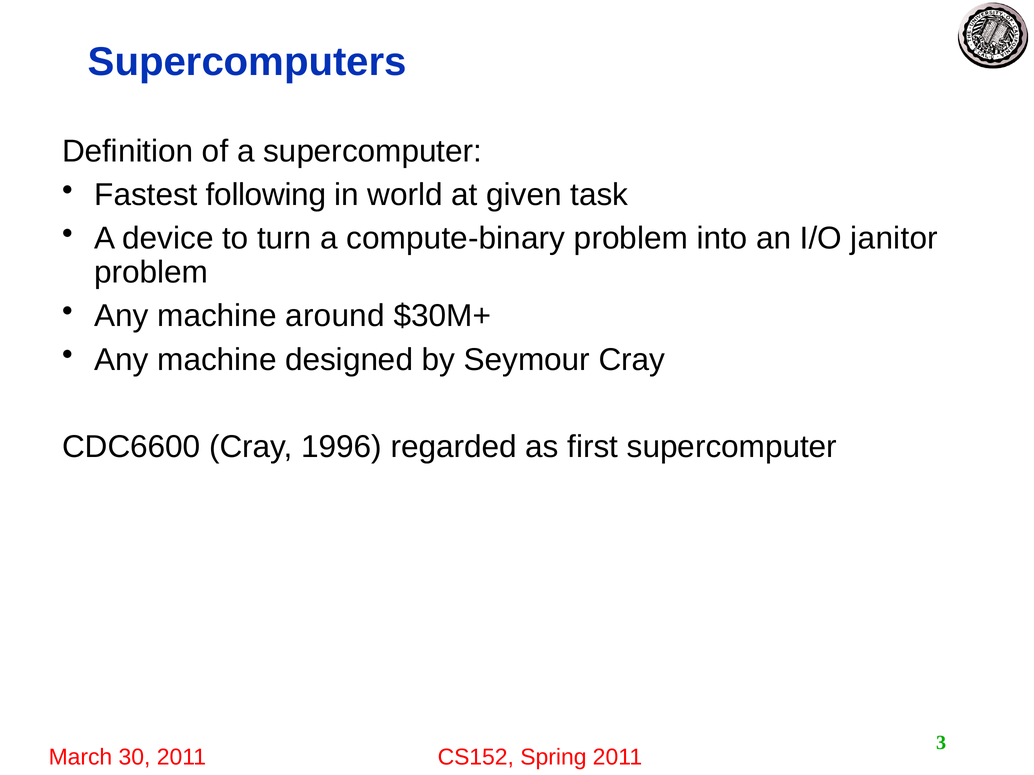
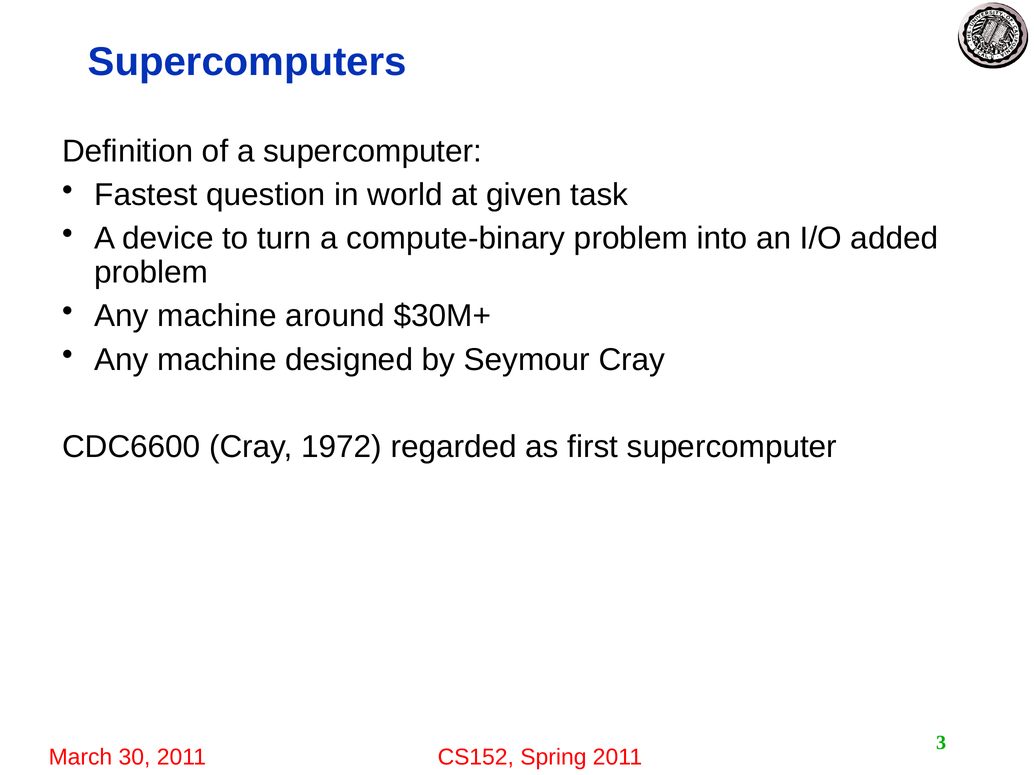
following: following -> question
janitor: janitor -> added
1996: 1996 -> 1972
